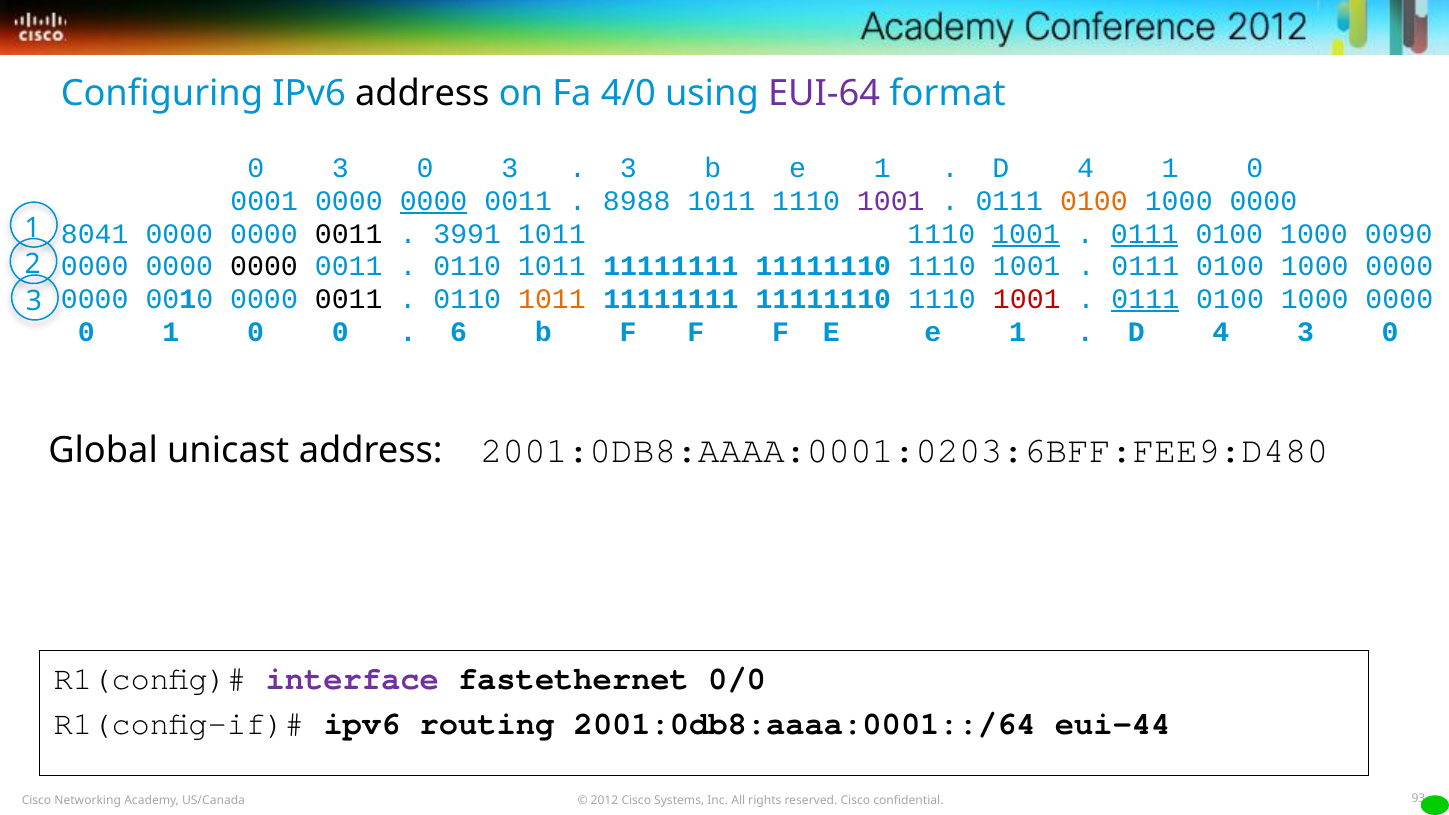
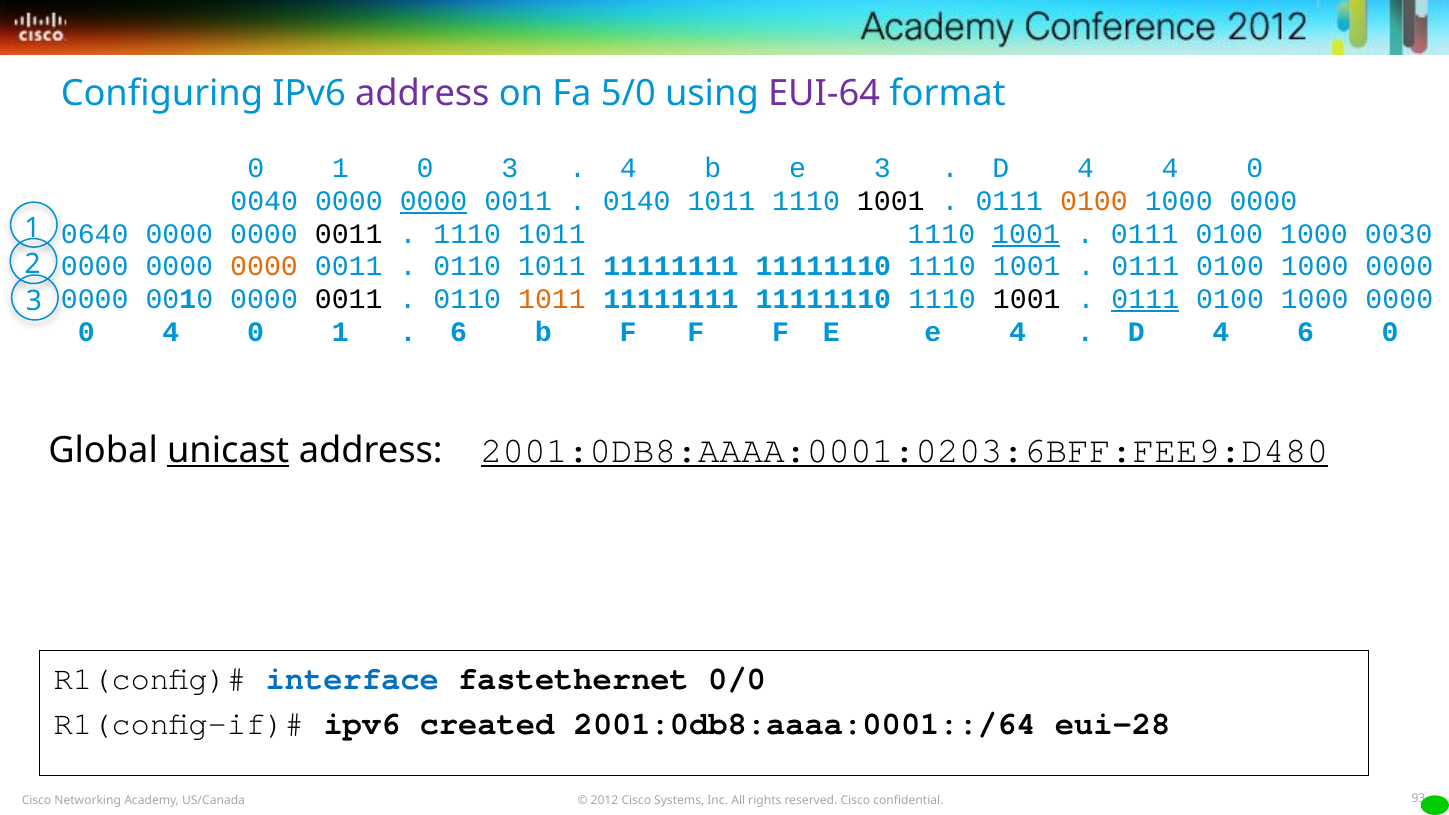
address at (422, 94) colour: black -> purple
4/0: 4/0 -> 5/0
3 at (340, 168): 3 -> 1
3 at (628, 168): 3 -> 4
b e 1: 1 -> 3
4 1: 1 -> 4
0001: 0001 -> 0040
8988: 8988 -> 0140
1001 at (891, 201) colour: purple -> black
8041: 8041 -> 0640
3991 at (467, 234): 3991 -> 1110
0111 at (1145, 234) underline: present -> none
0090: 0090 -> 0030
0000 at (264, 266) colour: black -> orange
1001 at (1027, 299) colour: red -> black
1 at (171, 332): 1 -> 4
0 at (340, 332): 0 -> 1
E e 1: 1 -> 4
4 3: 3 -> 6
unicast underline: none -> present
2001:0DB8:AAAA:0001:0203:6BFF:FEE9:D480 underline: none -> present
interface colour: purple -> blue
routing: routing -> created
eui-44: eui-44 -> eui-28
